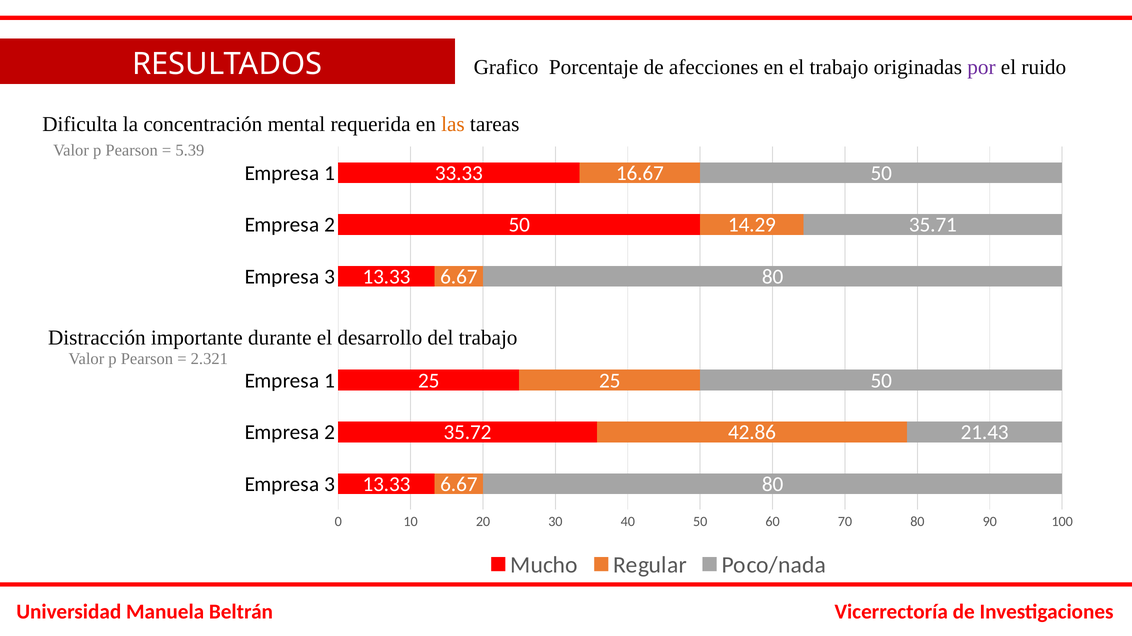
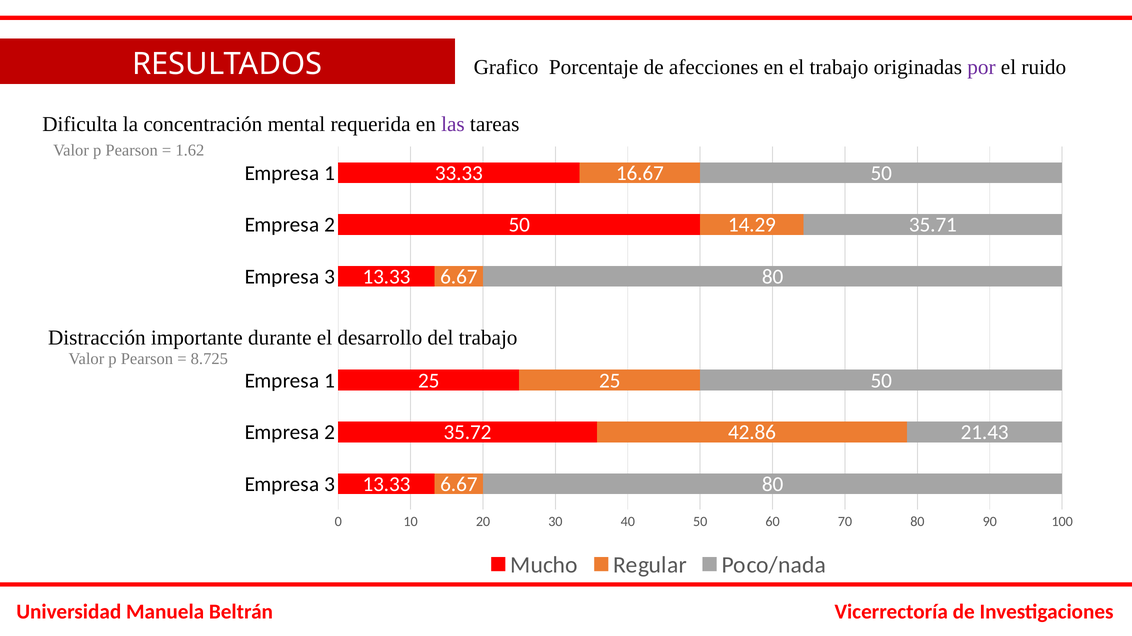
las colour: orange -> purple
5.39: 5.39 -> 1.62
2.321: 2.321 -> 8.725
